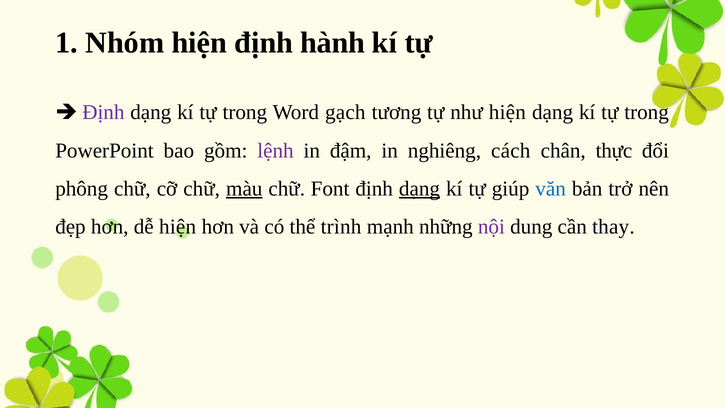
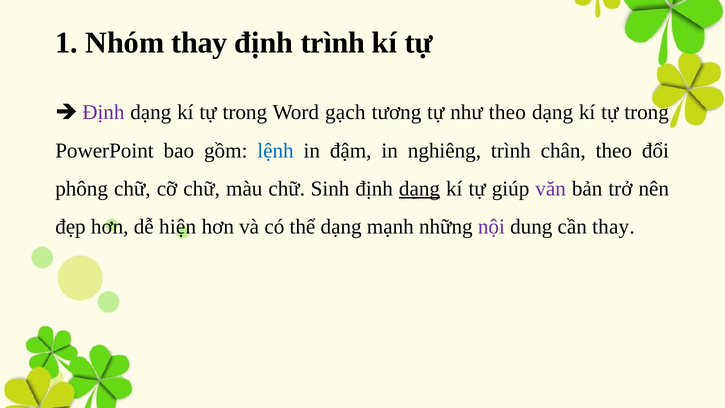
Nhóm hiện: hiện -> thay
định hành: hành -> trình
như hiện: hiện -> theo
lệnh colour: purple -> blue
nghiêng cách: cách -> trình
chân thực: thực -> theo
màu underline: present -> none
Font: Font -> Sinh
văn colour: blue -> purple
thể trình: trình -> dạng
